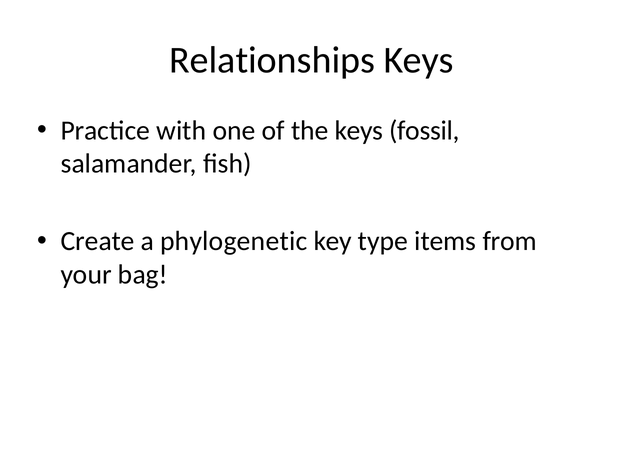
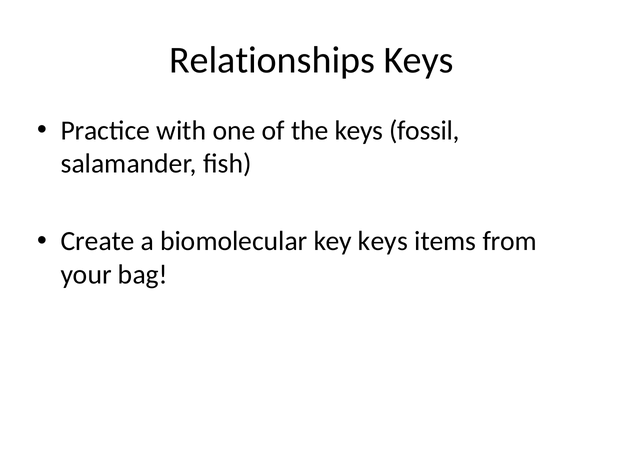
phylogenetic: phylogenetic -> biomolecular
key type: type -> keys
